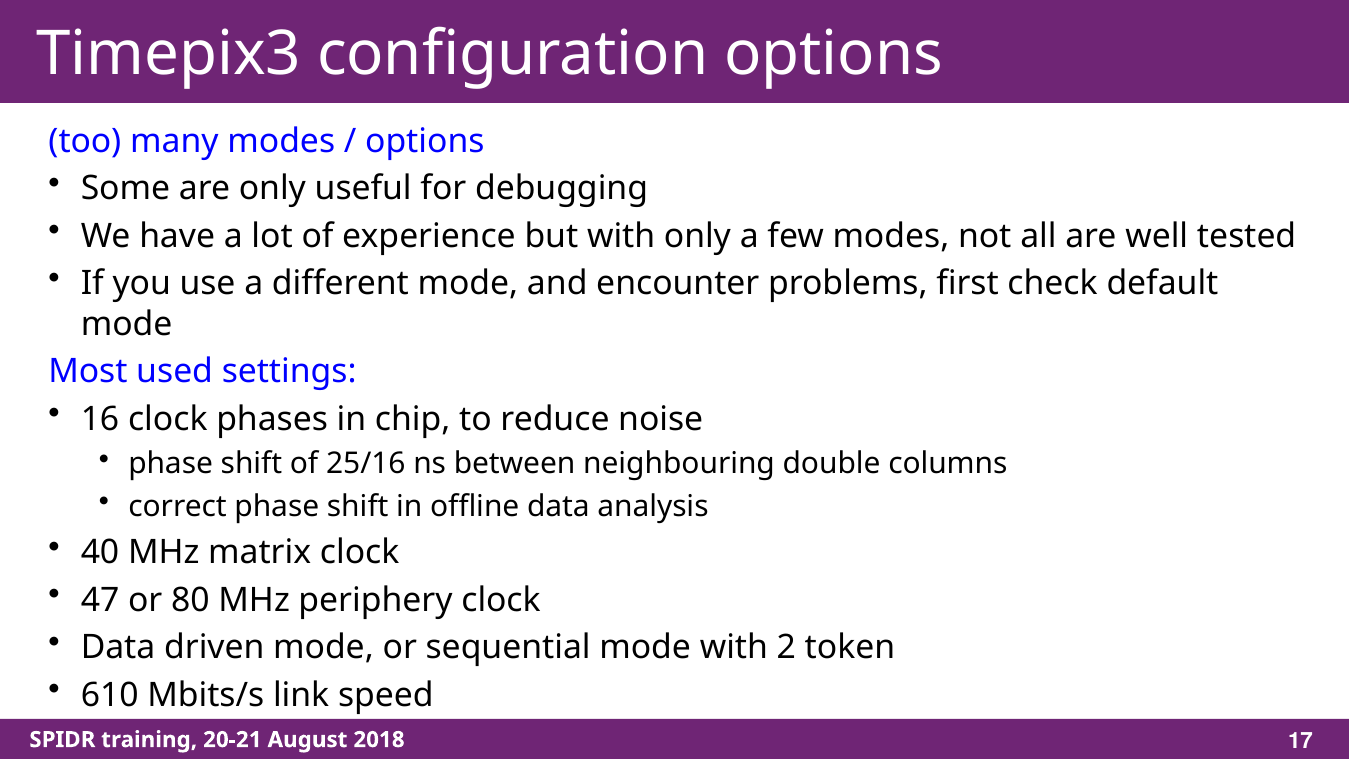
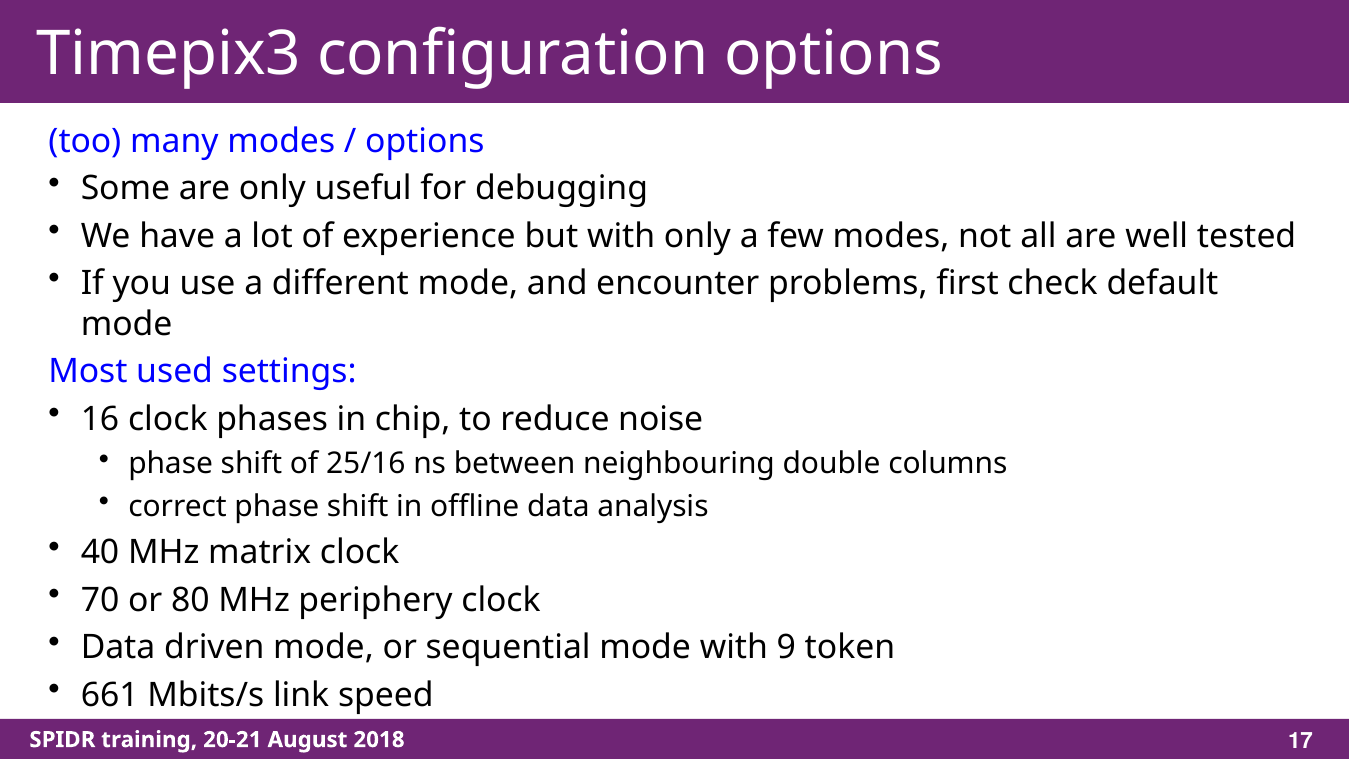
47: 47 -> 70
2: 2 -> 9
610: 610 -> 661
